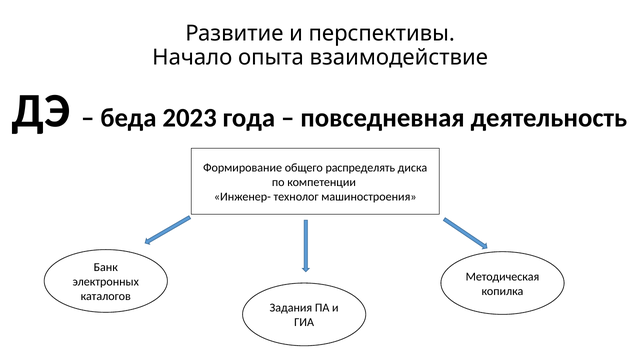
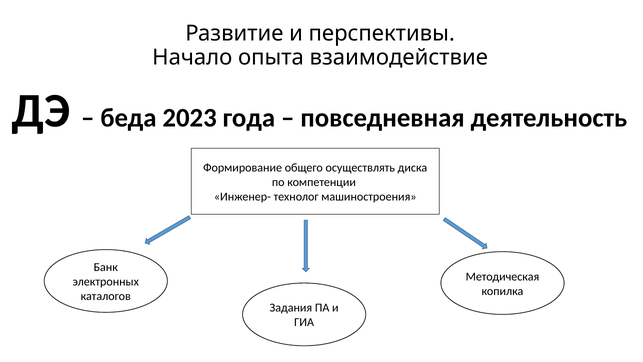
распределять: распределять -> осуществлять
